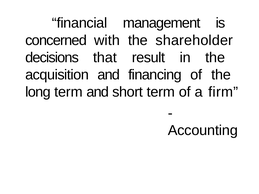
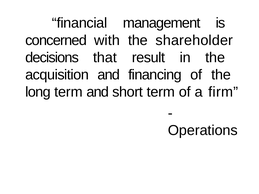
Accounting: Accounting -> Operations
